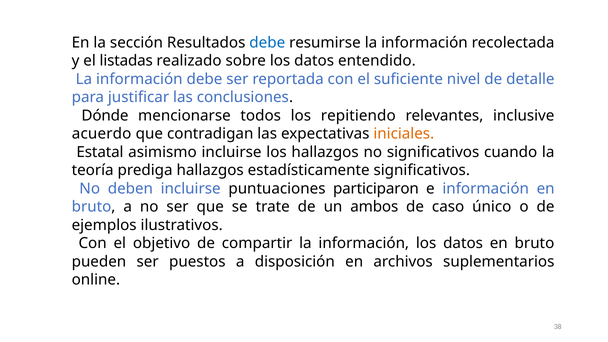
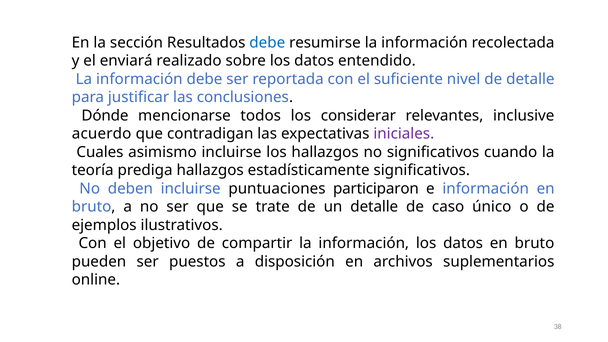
listadas: listadas -> enviará
repitiendo: repitiendo -> considerar
iniciales colour: orange -> purple
Estatal: Estatal -> Cuales
un ambos: ambos -> detalle
